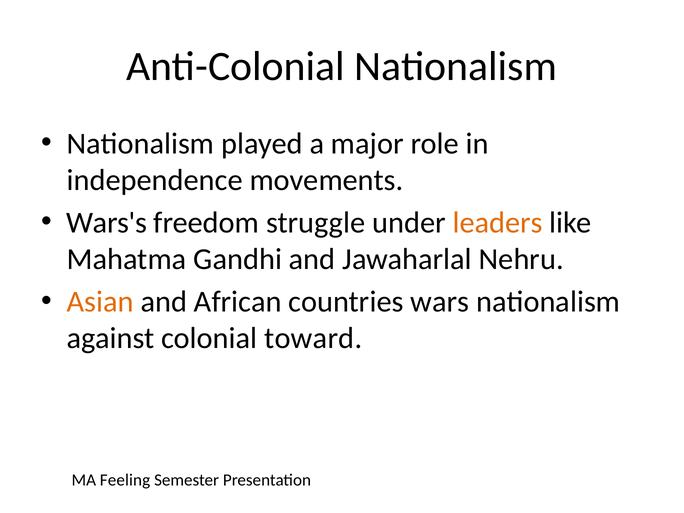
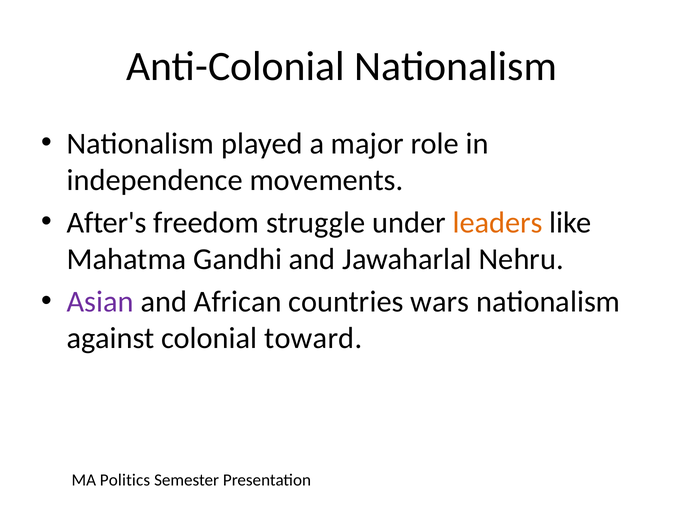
Wars's: Wars's -> After's
Asian colour: orange -> purple
Feeling: Feeling -> Politics
